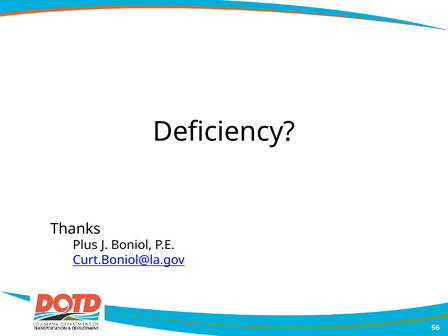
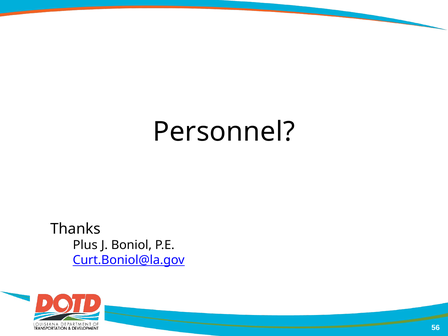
Deficiency: Deficiency -> Personnel
